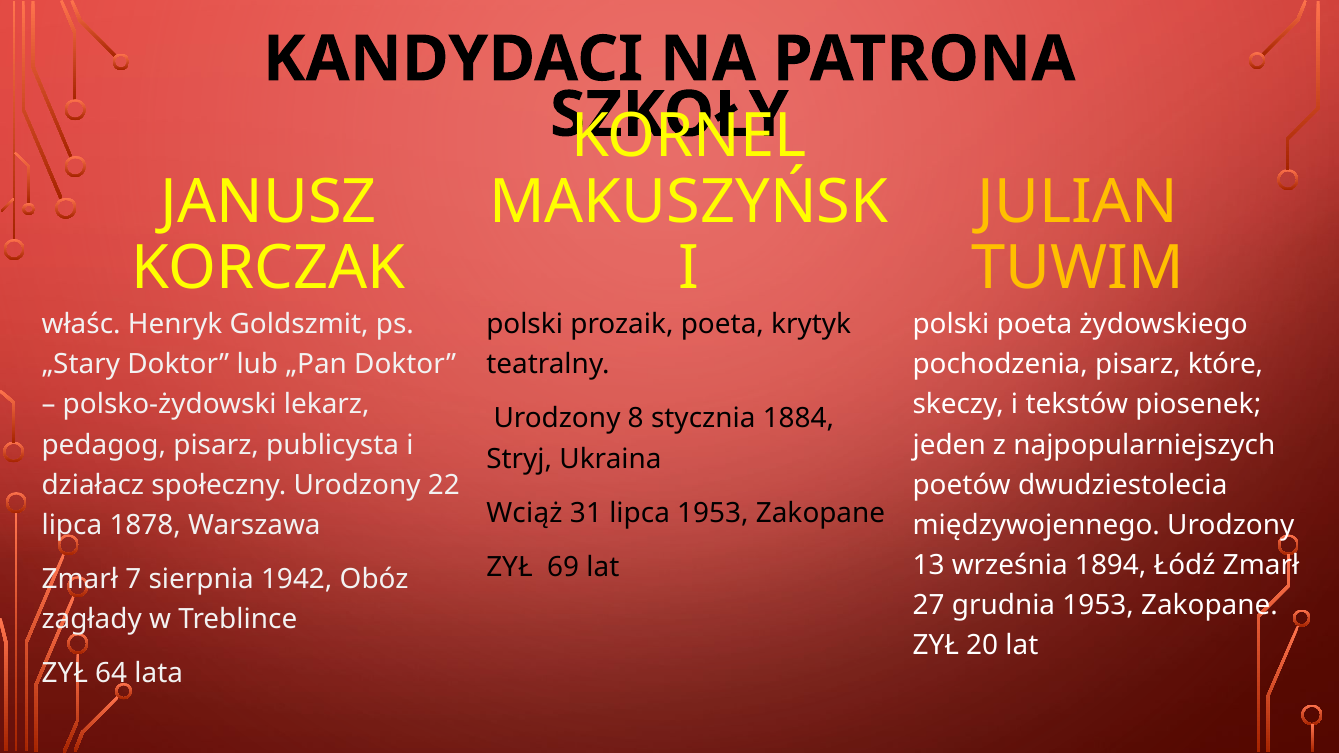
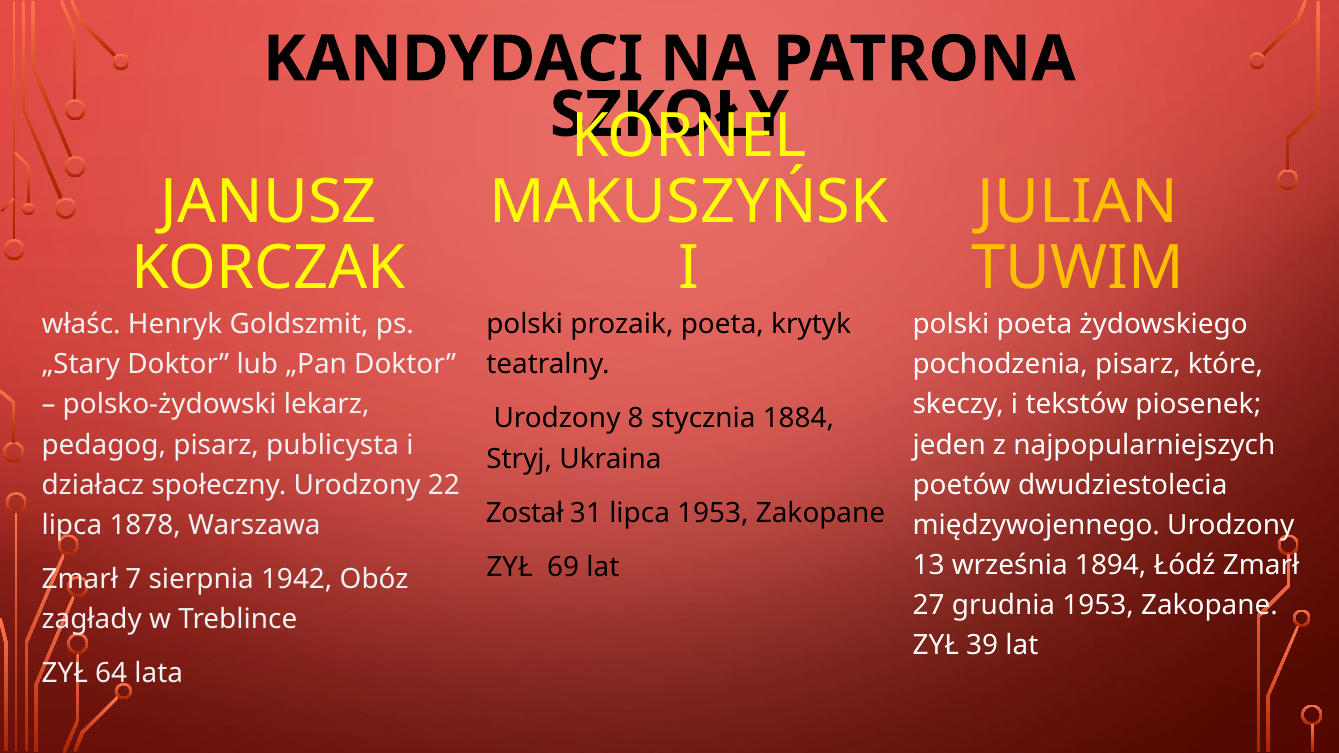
Wciąż: Wciąż -> Został
20: 20 -> 39
